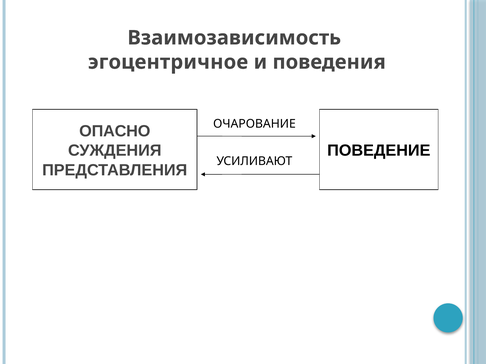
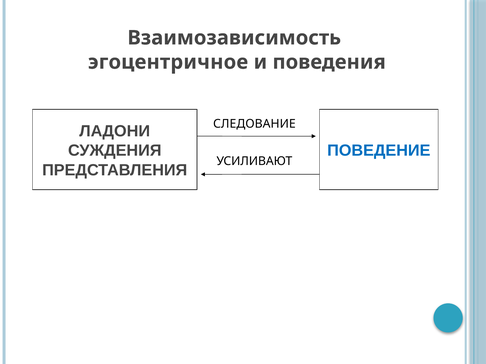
ОЧАРОВАНИЕ: ОЧАРОВАНИЕ -> СЛЕДОВАНИЕ
ОПАСНО: ОПАСНО -> ЛАДОНИ
ПОВЕДЕНИЕ colour: black -> blue
